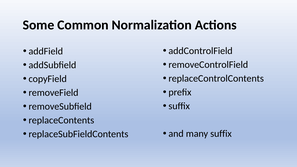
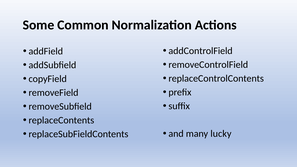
many suffix: suffix -> lucky
